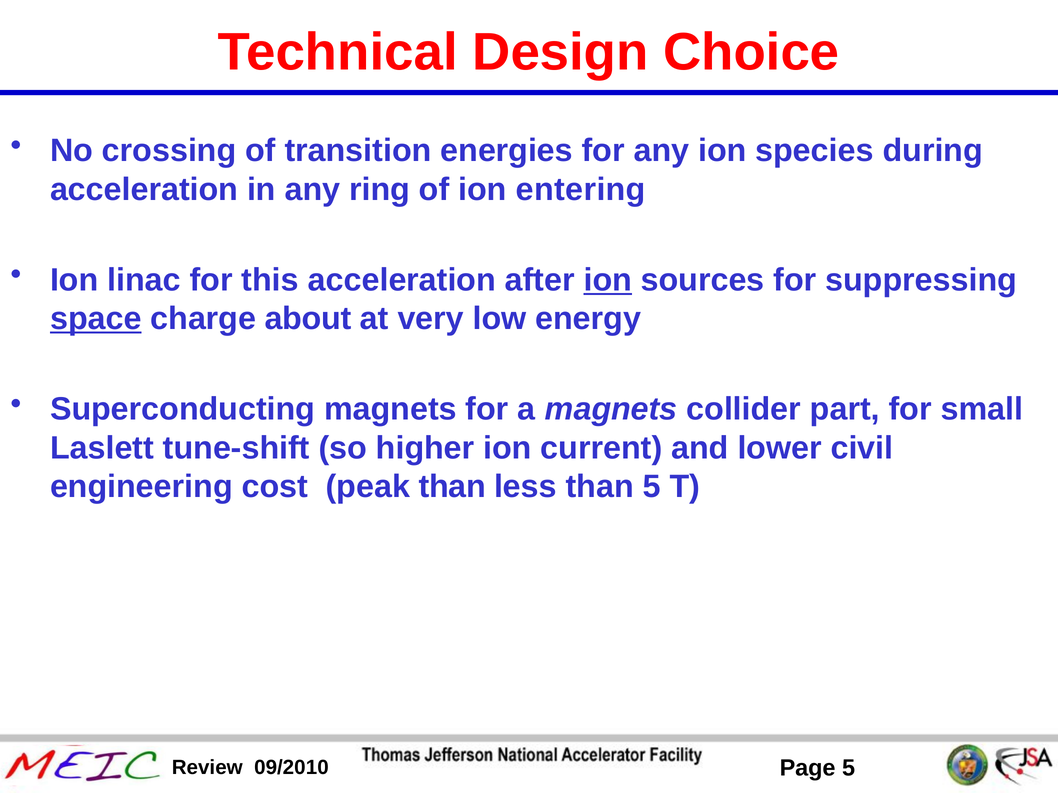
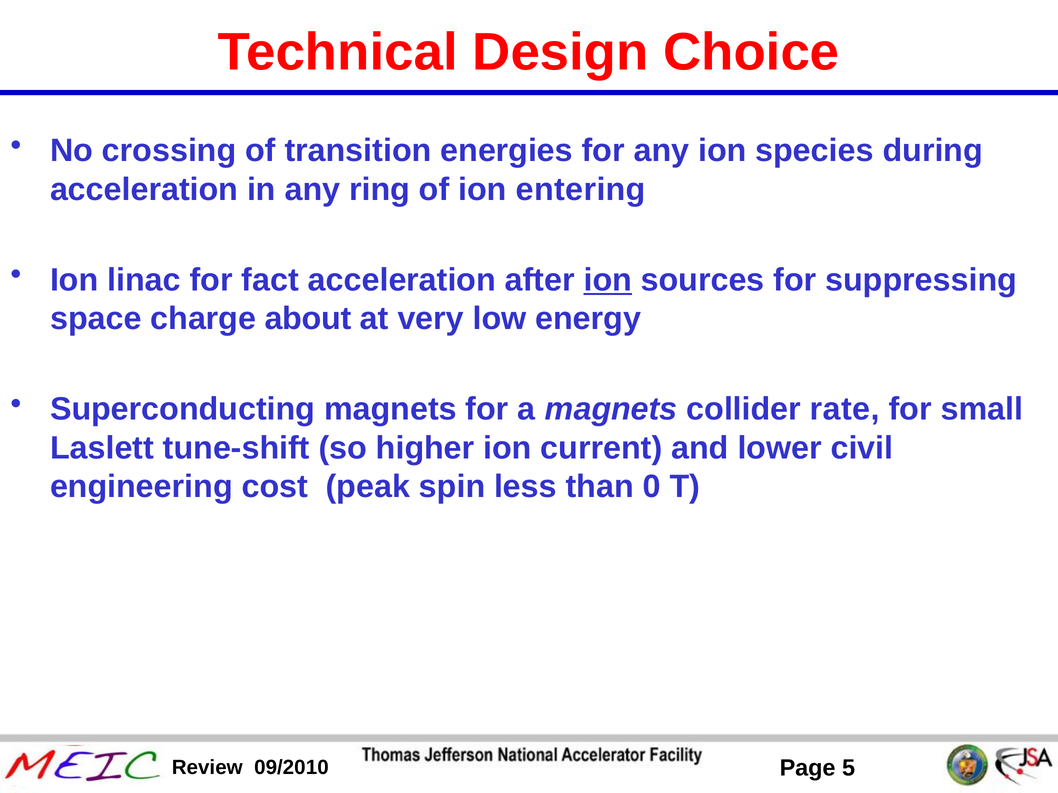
this: this -> fact
space underline: present -> none
part: part -> rate
peak than: than -> spin
than 5: 5 -> 0
